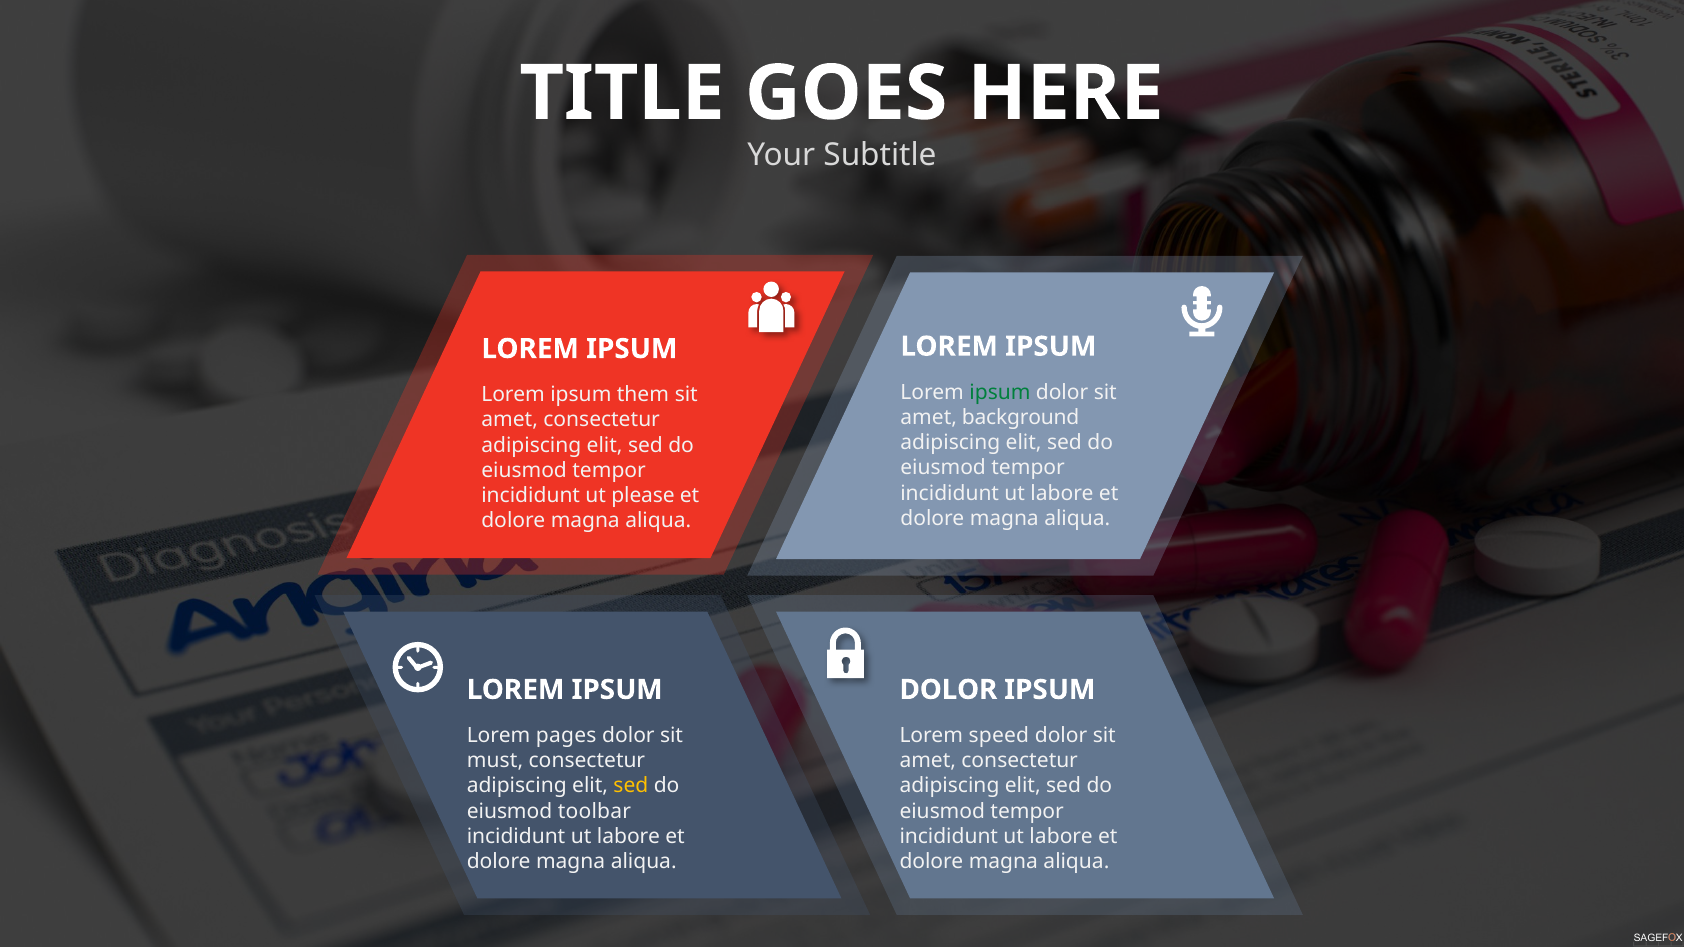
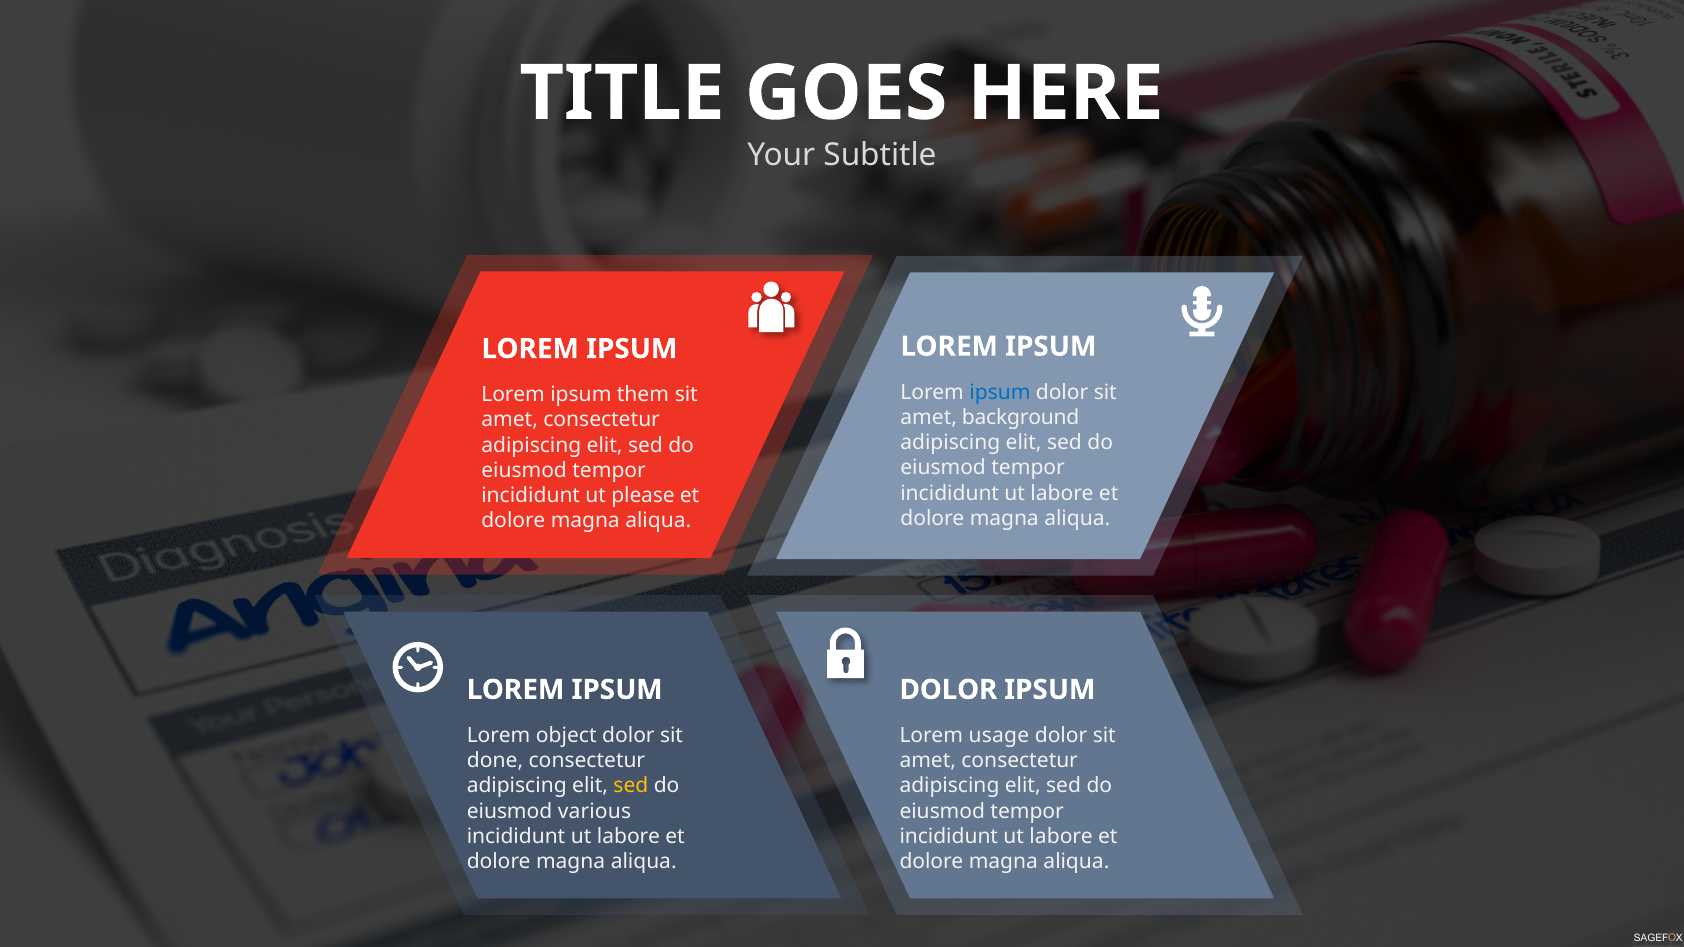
ipsum at (1000, 392) colour: green -> blue
pages: pages -> object
speed: speed -> usage
must: must -> done
toolbar: toolbar -> various
